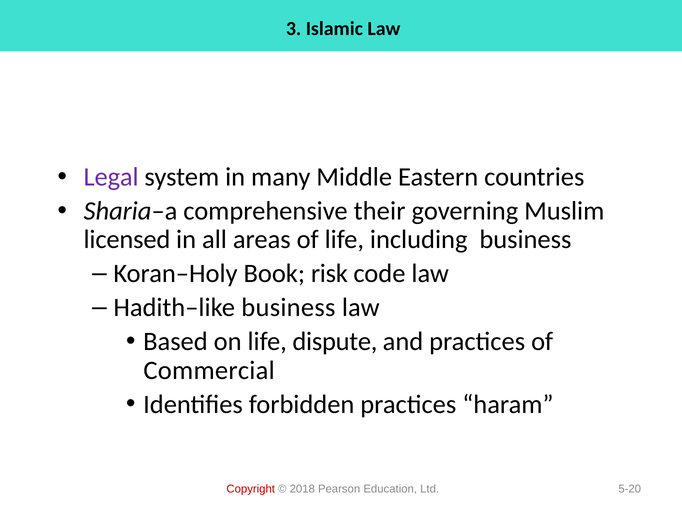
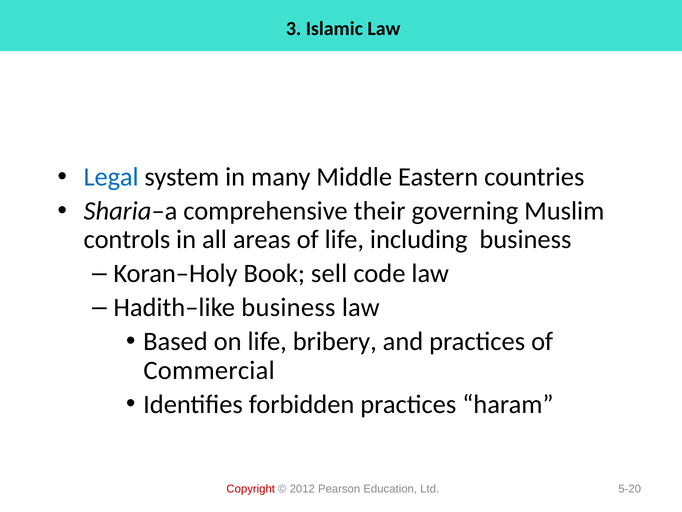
Legal colour: purple -> blue
licensed: licensed -> controls
risk: risk -> sell
dispute: dispute -> bribery
2018: 2018 -> 2012
